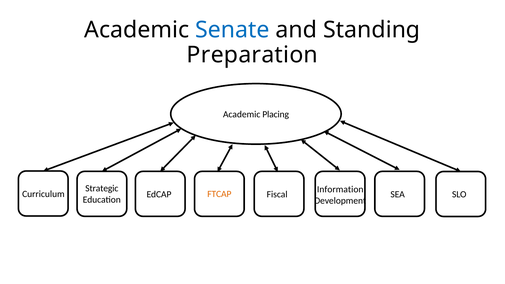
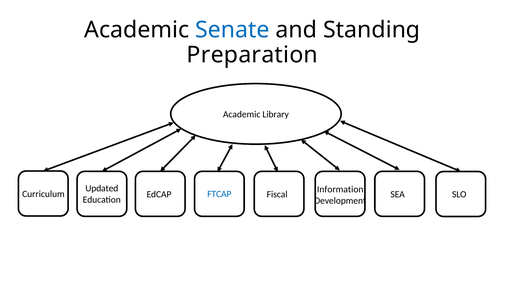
Placing: Placing -> Library
Strategic: Strategic -> Updated
FTCAP colour: orange -> blue
